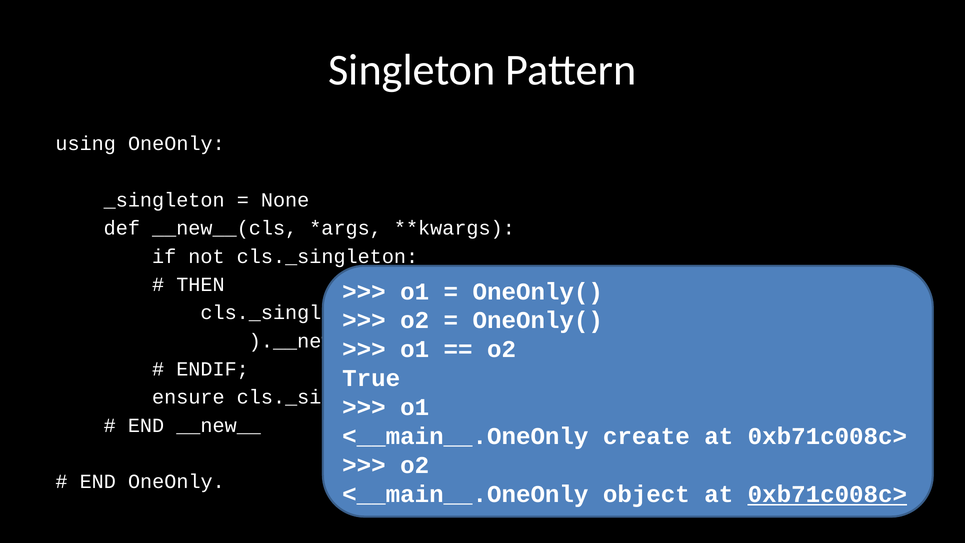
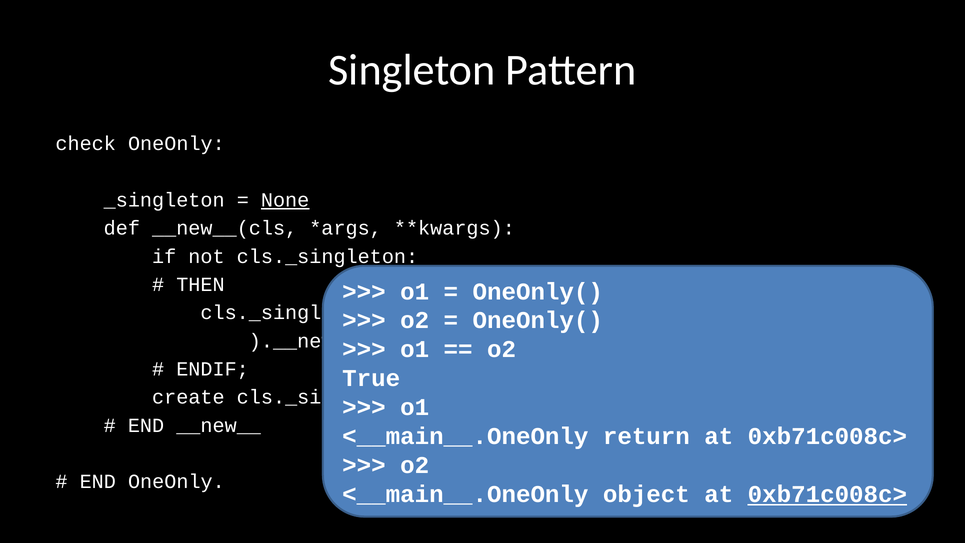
using: using -> check
None underline: none -> present
ensure: ensure -> create
create: create -> return
